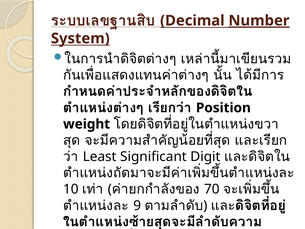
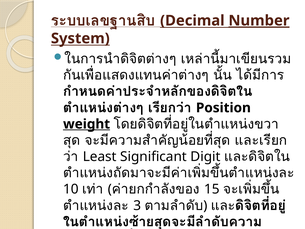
weight underline: none -> present
70: 70 -> 15
9: 9 -> 3
